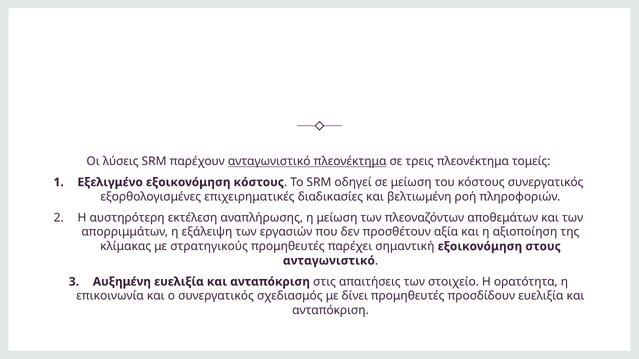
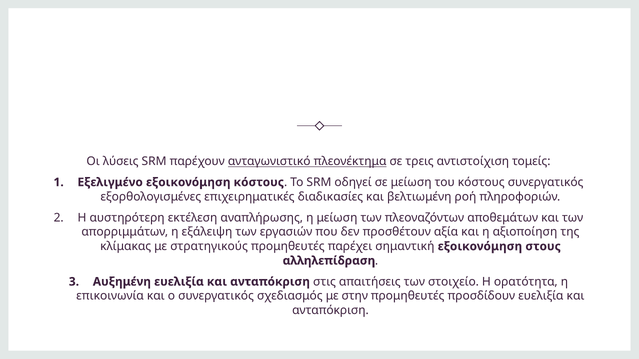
τρεις πλεονέκτημα: πλεονέκτημα -> αντιστοίχιση
ανταγωνιστικό at (329, 261): ανταγωνιστικό -> αλληλεπίδραση
δίνει: δίνει -> στην
